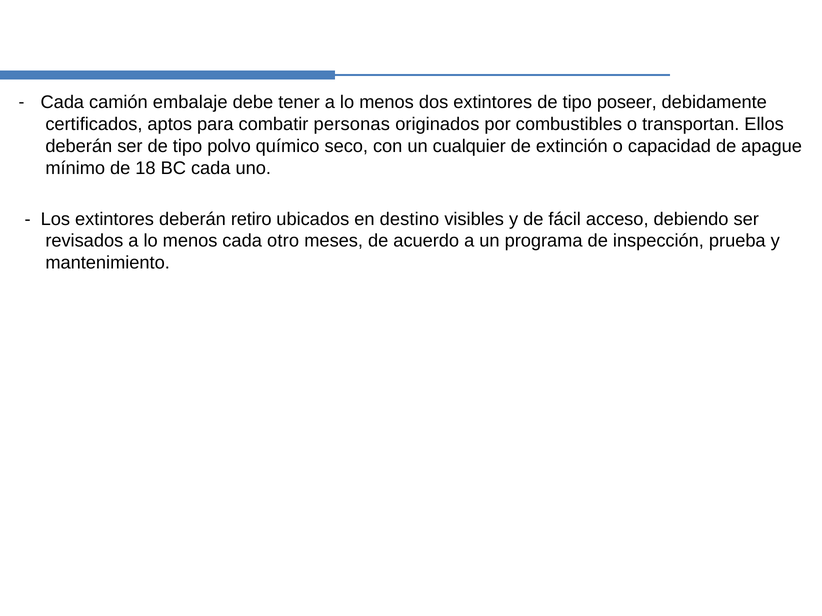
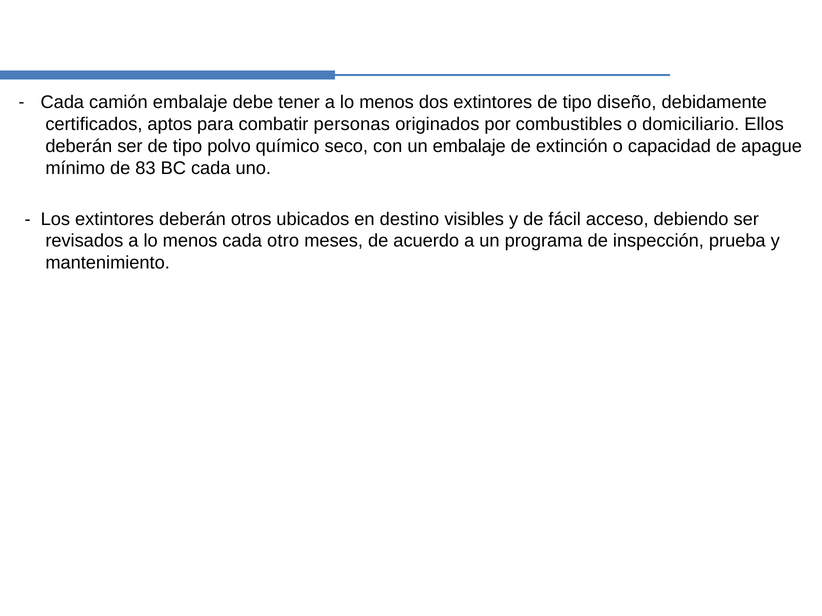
poseer: poseer -> diseño
transportan: transportan -> domiciliario
un cualquier: cualquier -> embalaje
18: 18 -> 83
retiro: retiro -> otros
